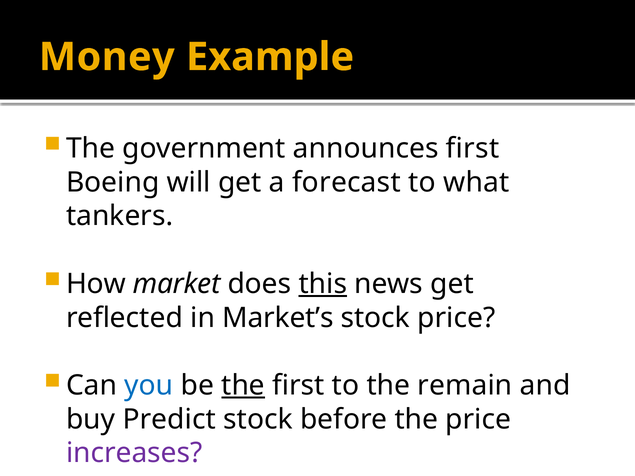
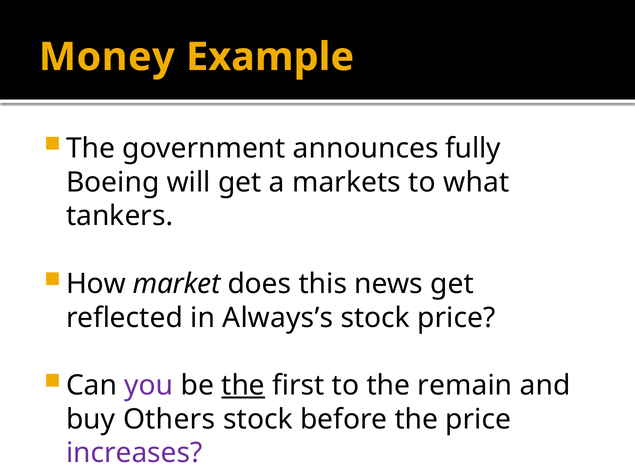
announces first: first -> fully
forecast: forecast -> markets
this underline: present -> none
Market’s: Market’s -> Always’s
you colour: blue -> purple
Predict: Predict -> Others
